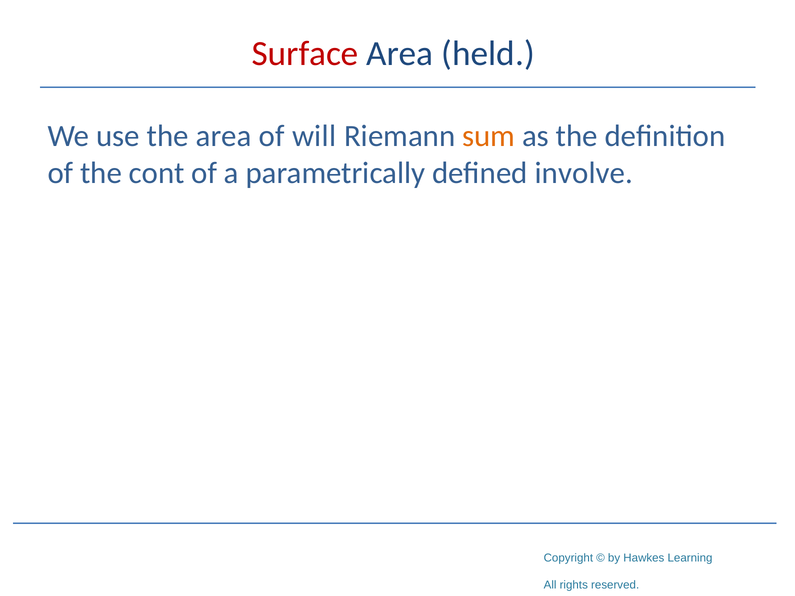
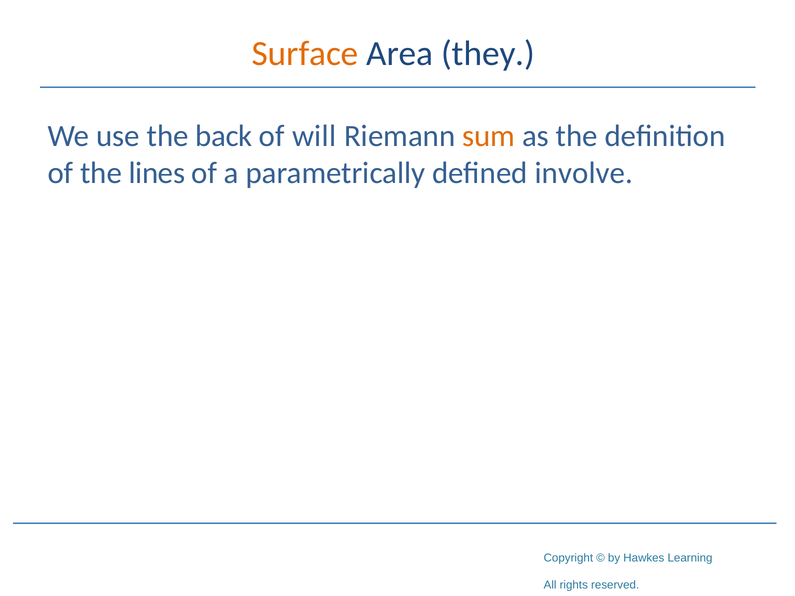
Surface colour: red -> orange
held: held -> they
the area: area -> back
cont: cont -> lines
